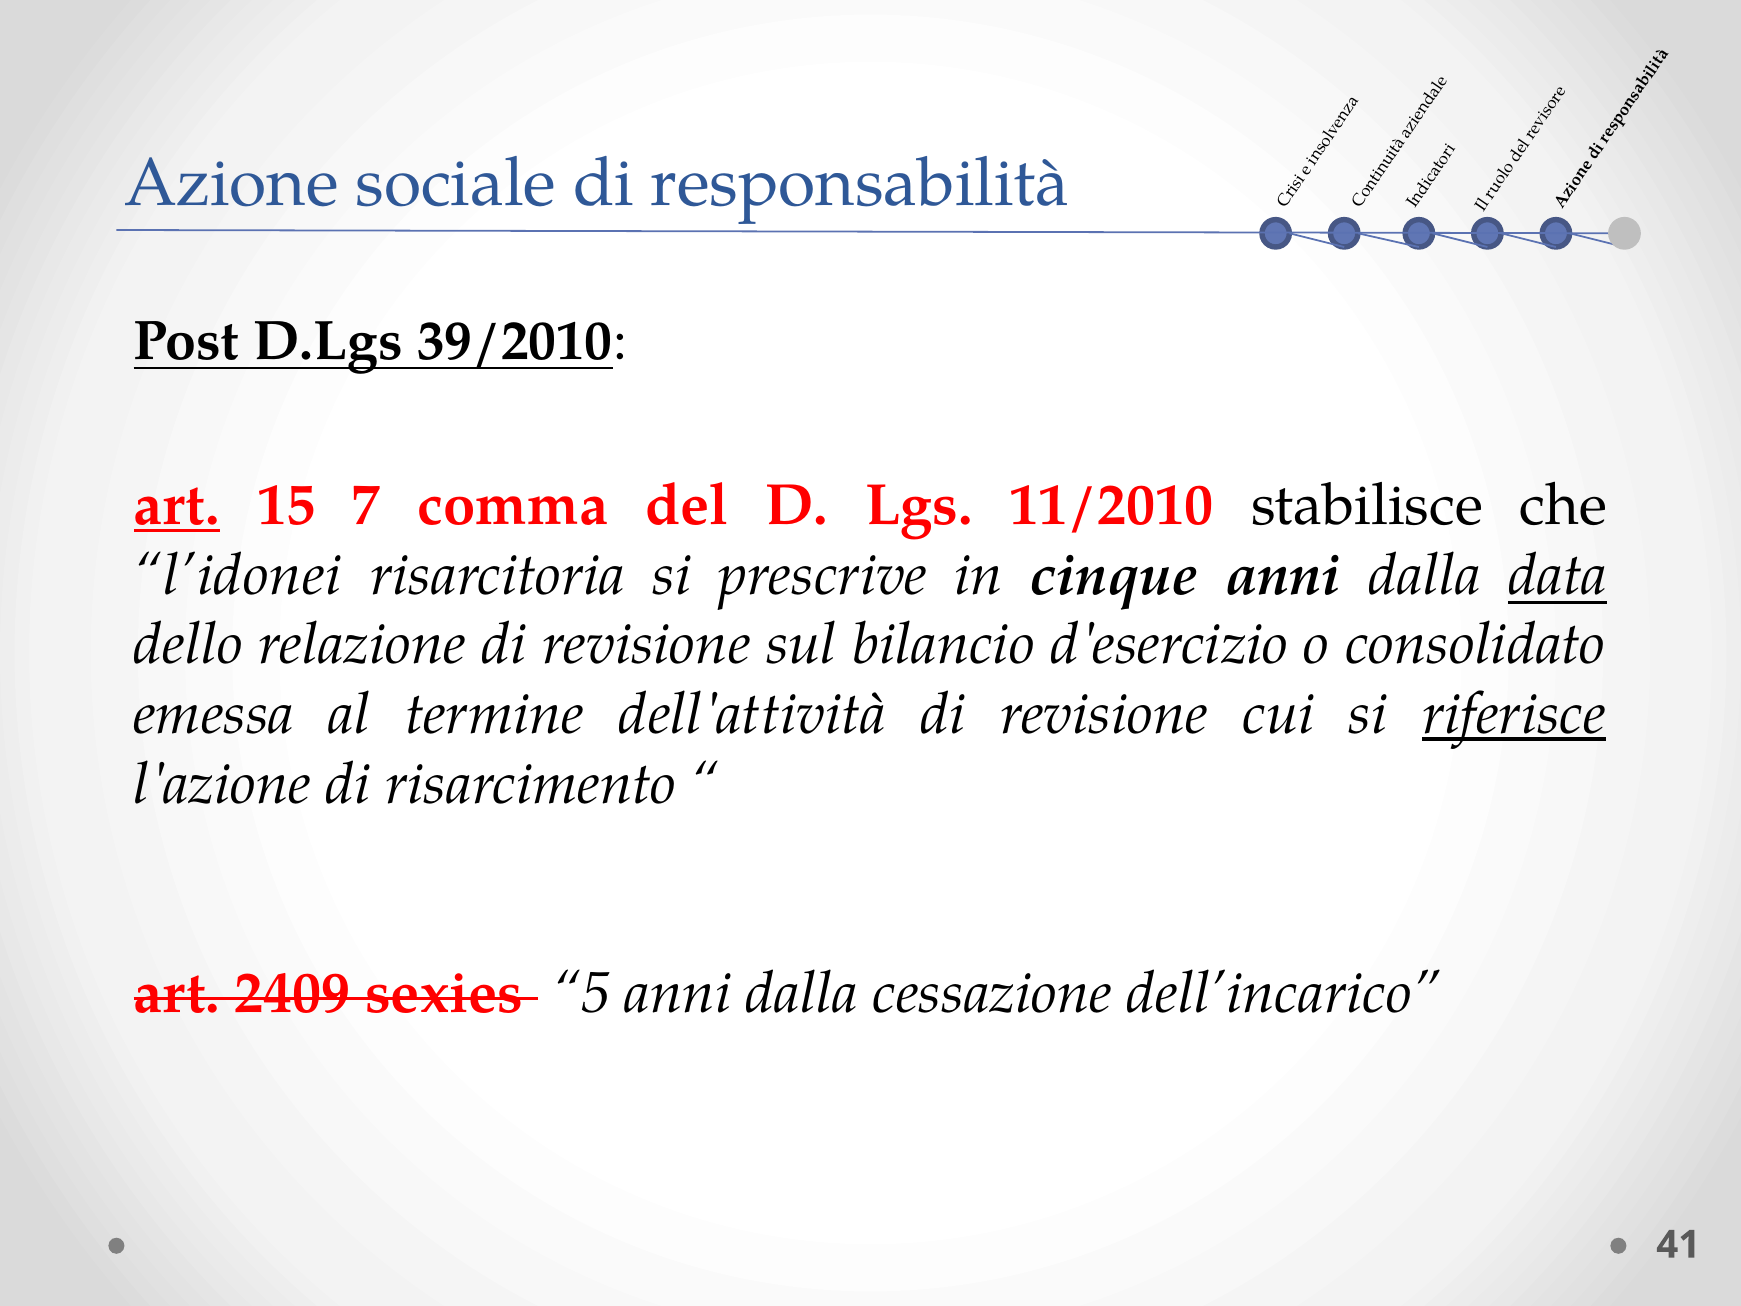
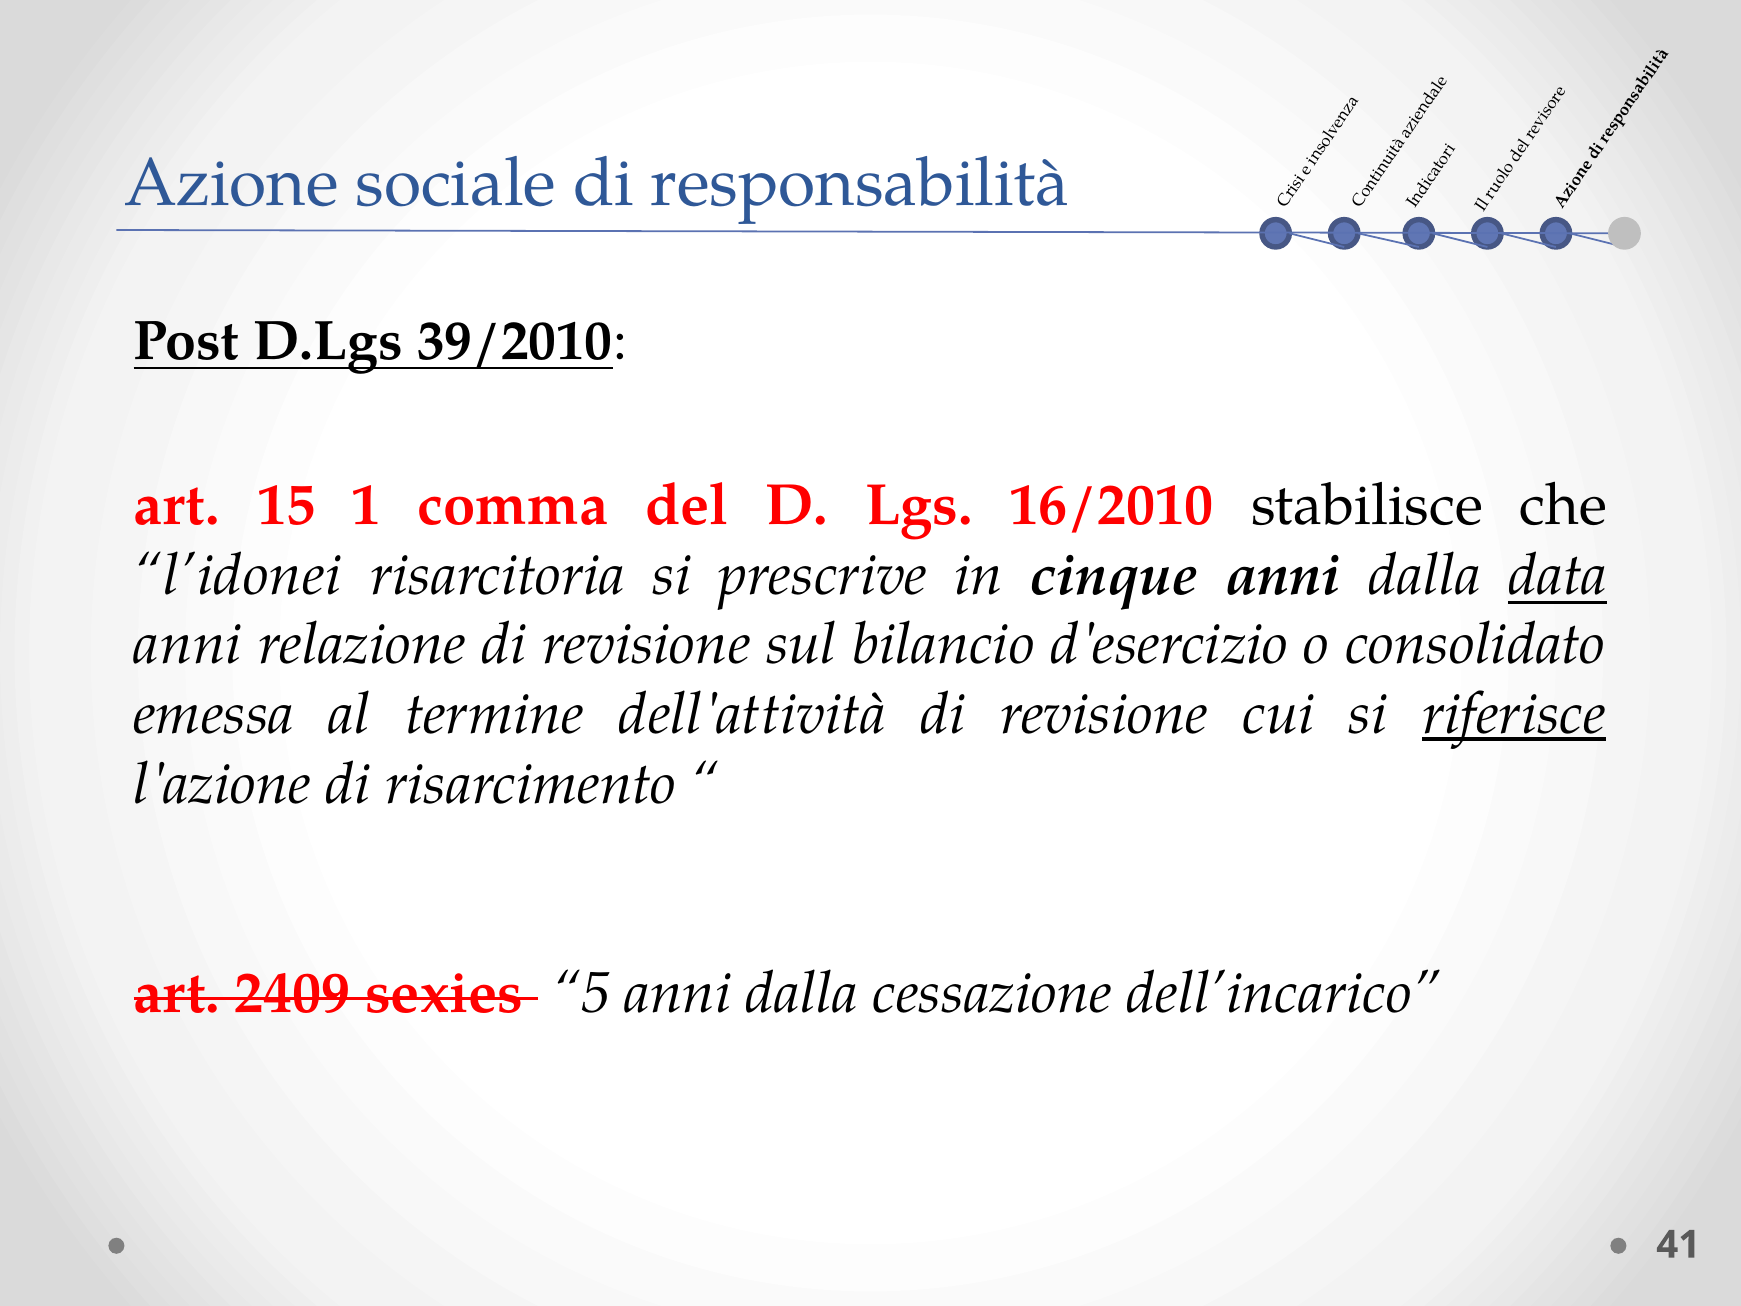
art at (177, 505) underline: present -> none
7: 7 -> 1
11/2010: 11/2010 -> 16/2010
dello at (188, 644): dello -> anni
